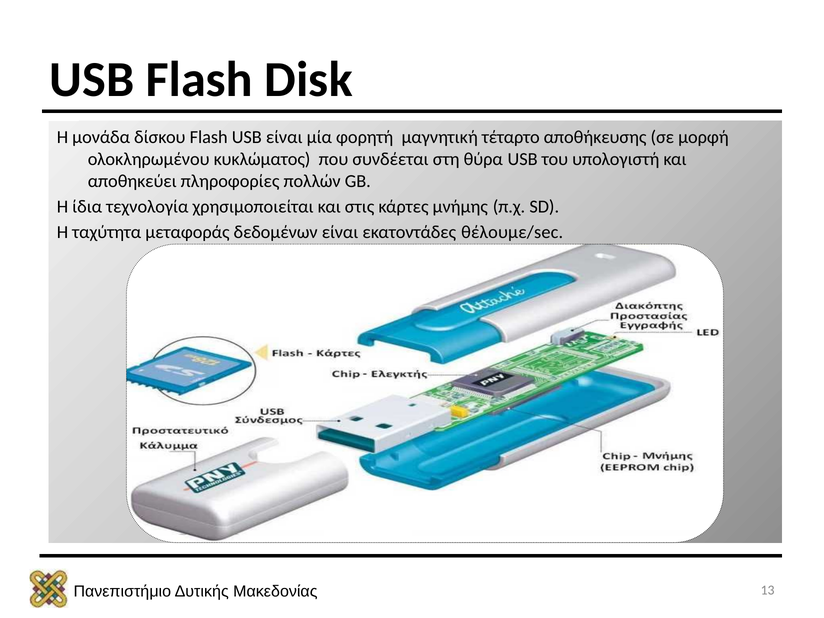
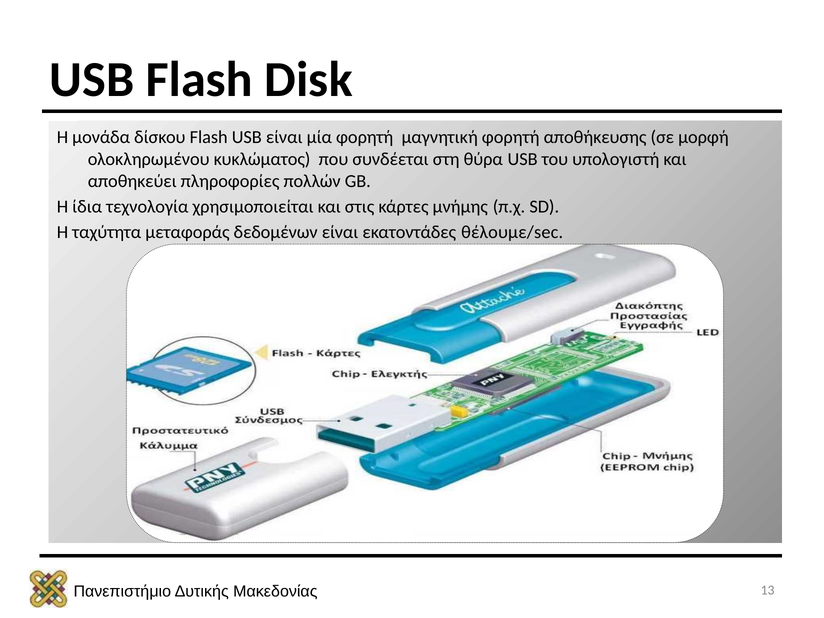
μαγνητική τέταρτο: τέταρτο -> φορητή
